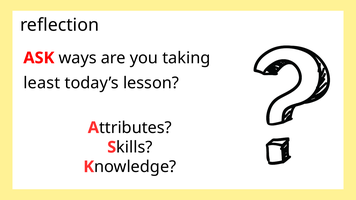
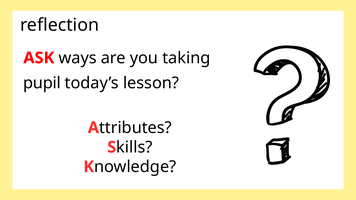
least: least -> pupil
